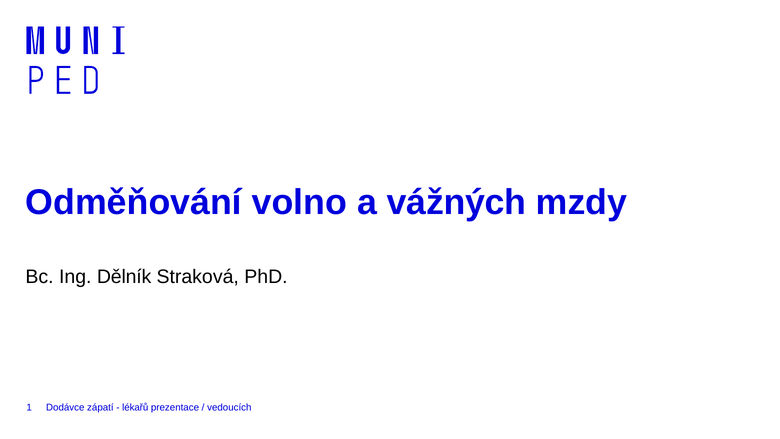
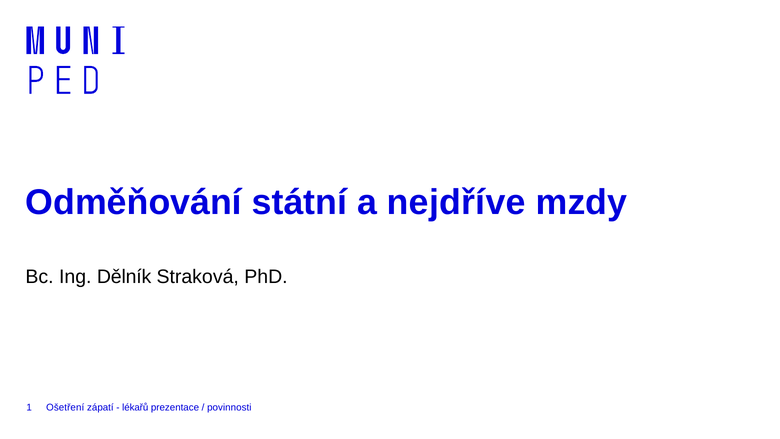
volno: volno -> státní
vážných: vážných -> nejdříve
Dodávce: Dodávce -> Ošetření
vedoucích: vedoucích -> povinnosti
